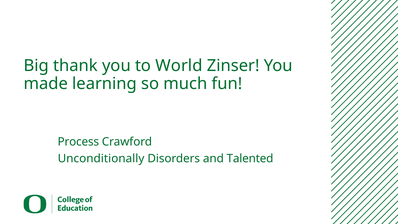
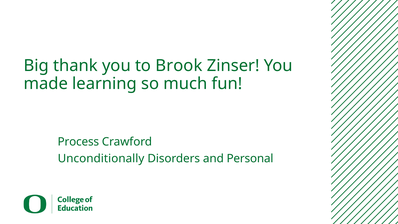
World: World -> Brook
Talented: Talented -> Personal
